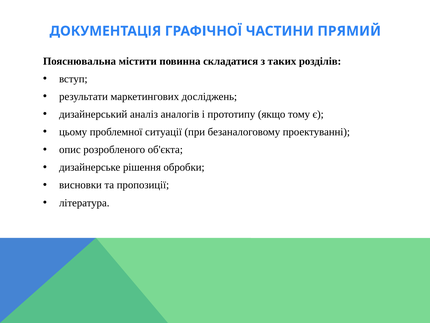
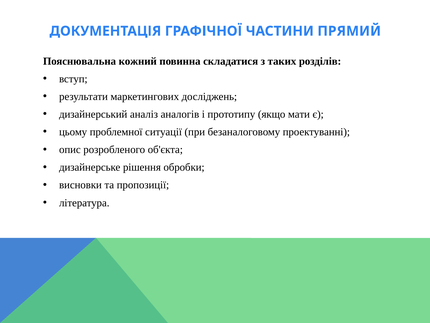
містити: містити -> кожний
тому: тому -> мати
